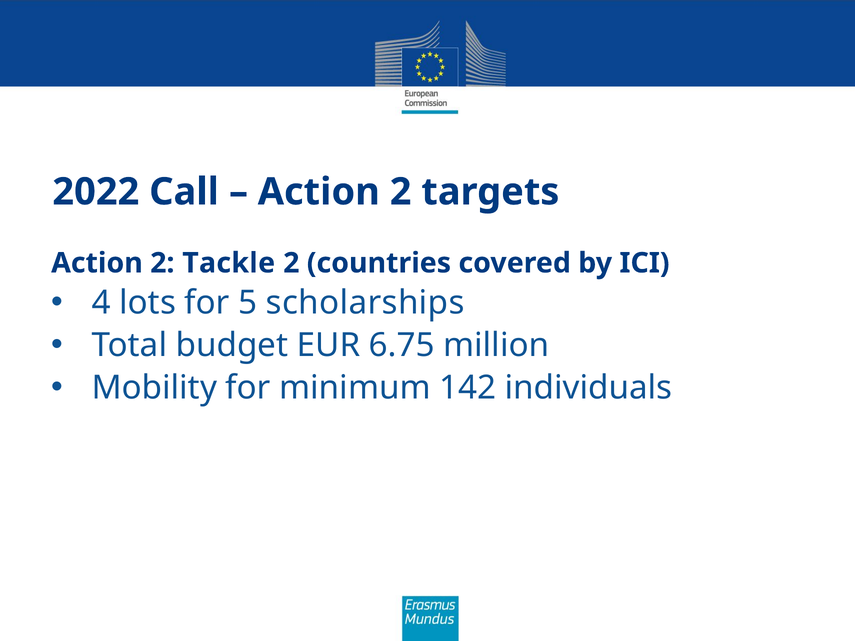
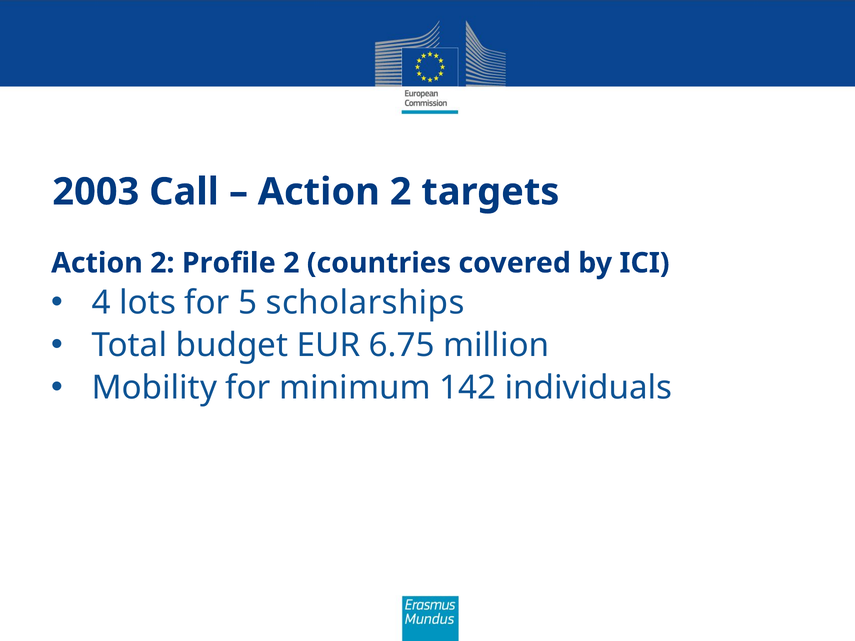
2022: 2022 -> 2003
Tackle: Tackle -> Profile
